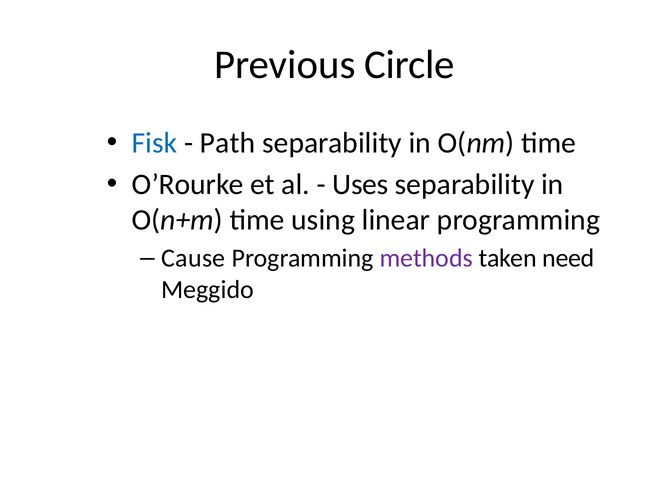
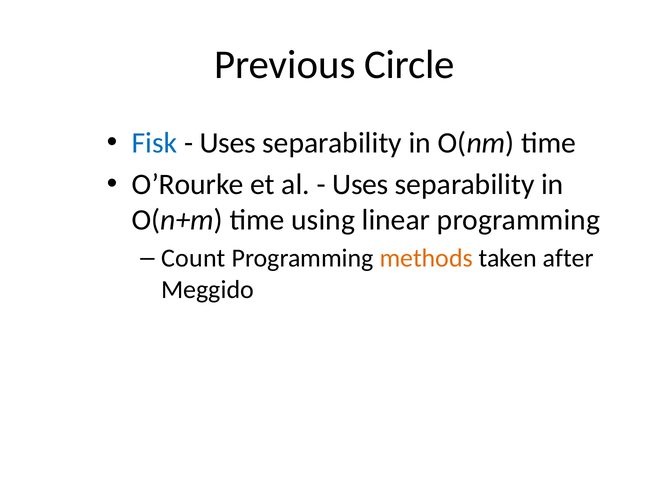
Path at (228, 143): Path -> Uses
Cause: Cause -> Count
methods colour: purple -> orange
need: need -> after
